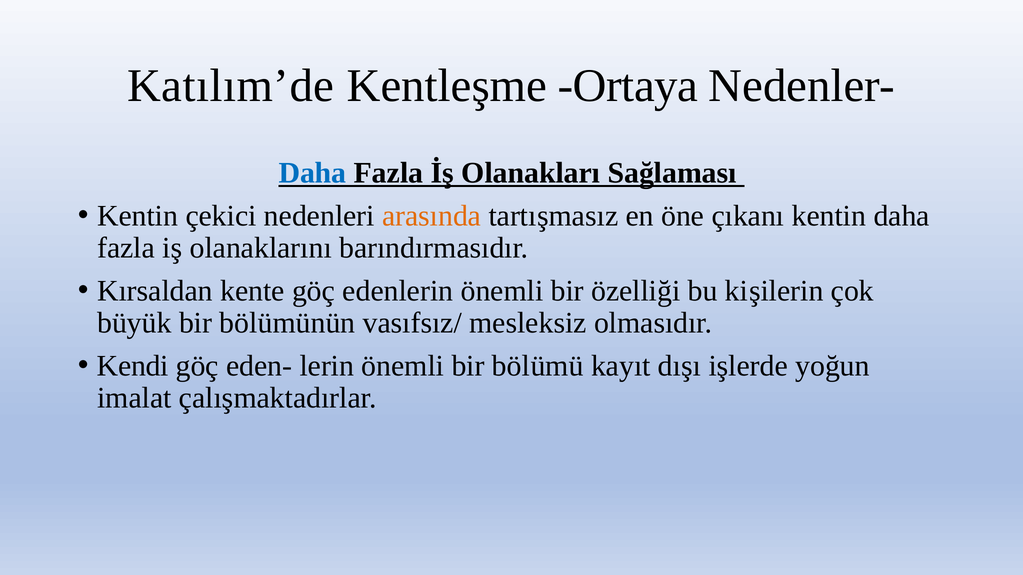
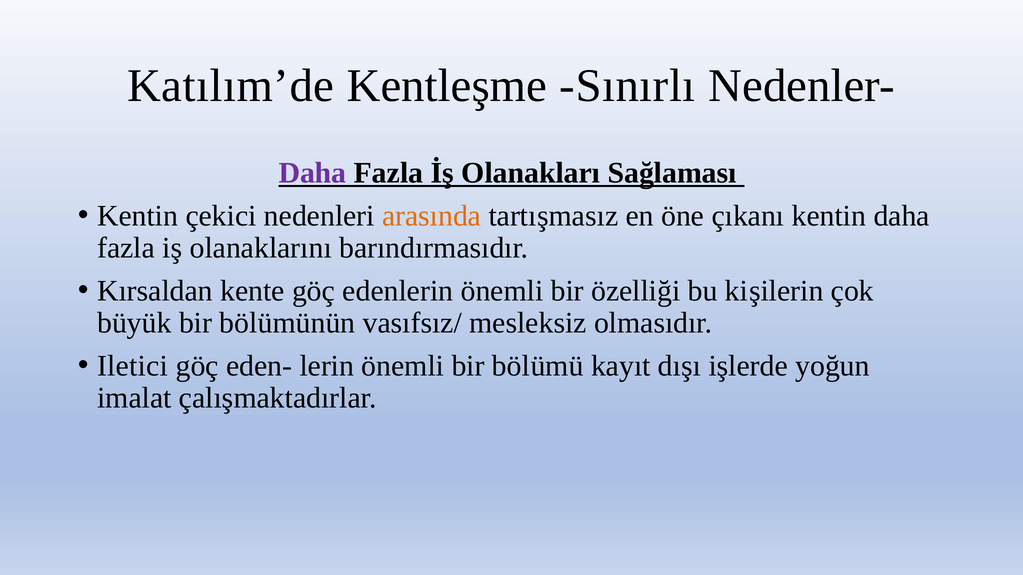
Ortaya: Ortaya -> Sınırlı
Daha at (312, 173) colour: blue -> purple
Kendi: Kendi -> Iletici
